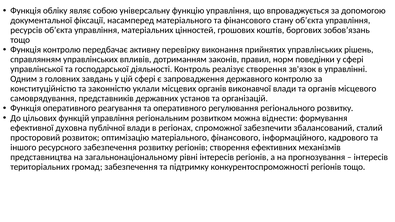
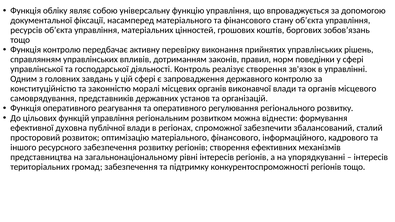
уклали: уклали -> моралі
прогнозування: прогнозування -> упорядкуванні
